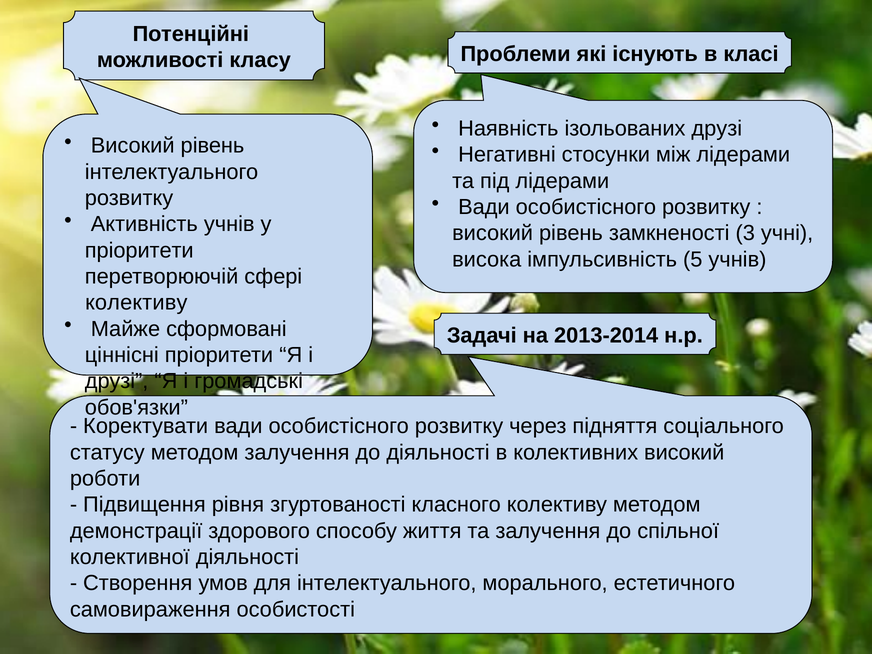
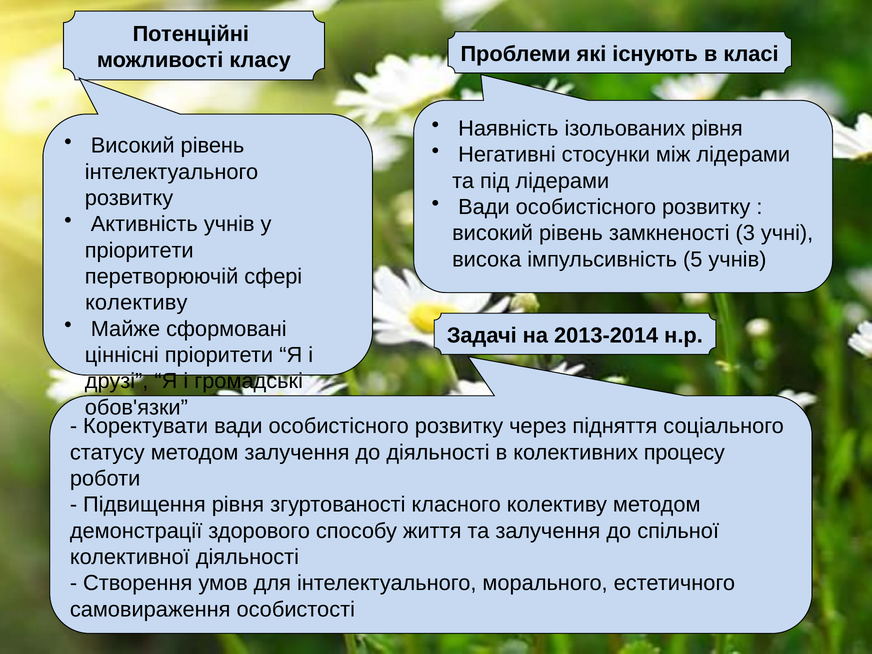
ізольованих друзі: друзі -> рівня
колективних високий: високий -> процесу
